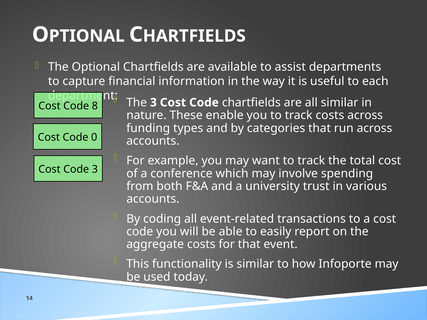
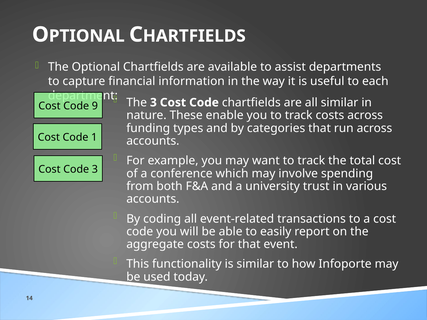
8: 8 -> 9
0: 0 -> 1
